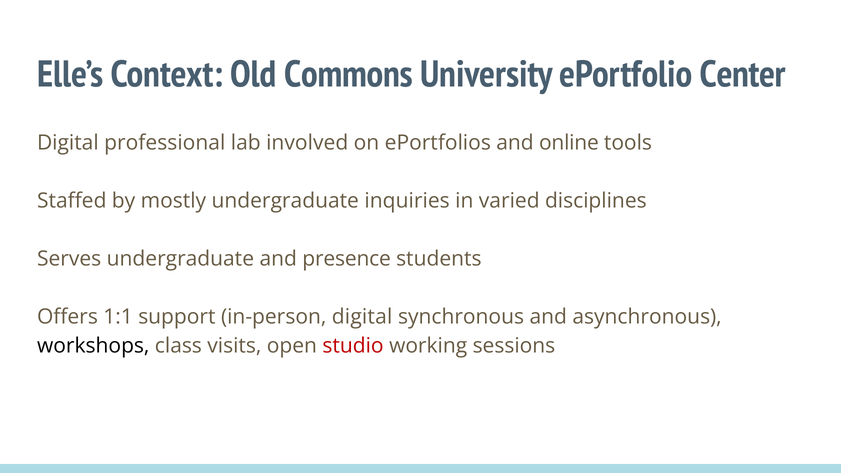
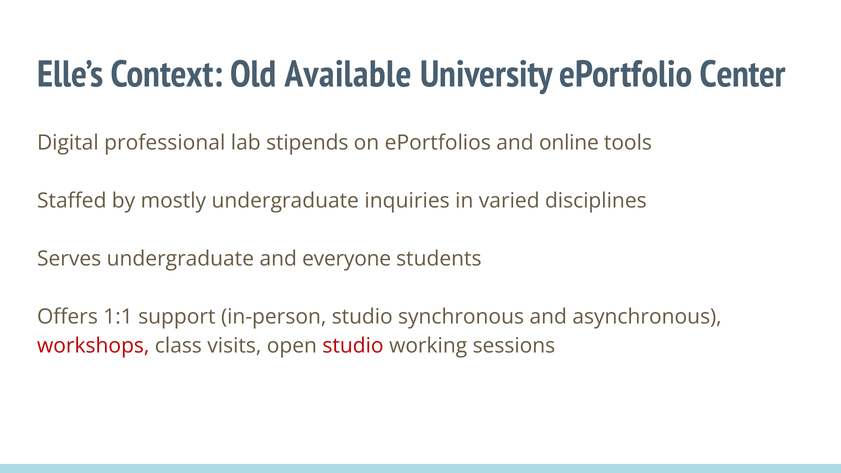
Commons: Commons -> Available
involved: involved -> stipends
presence: presence -> everyone
in-person digital: digital -> studio
workshops colour: black -> red
